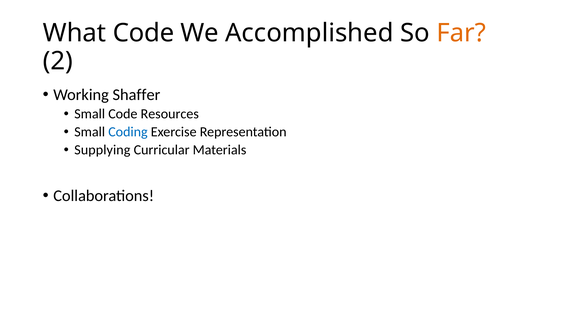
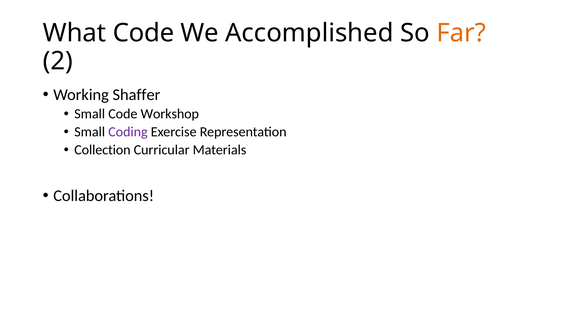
Resources: Resources -> Workshop
Coding colour: blue -> purple
Supplying: Supplying -> Collection
